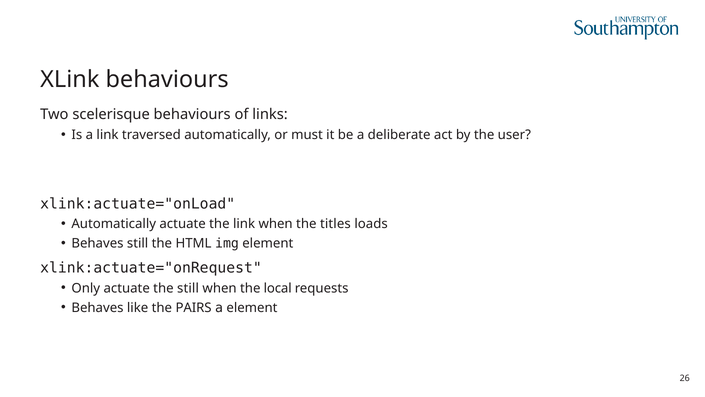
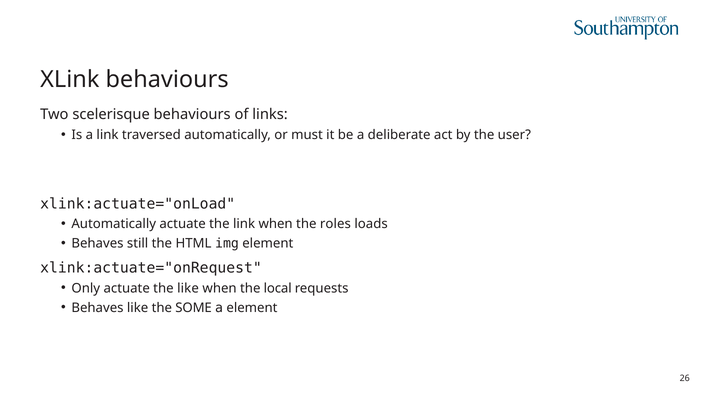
titles: titles -> roles
the still: still -> like
PAIRS: PAIRS -> SOME
